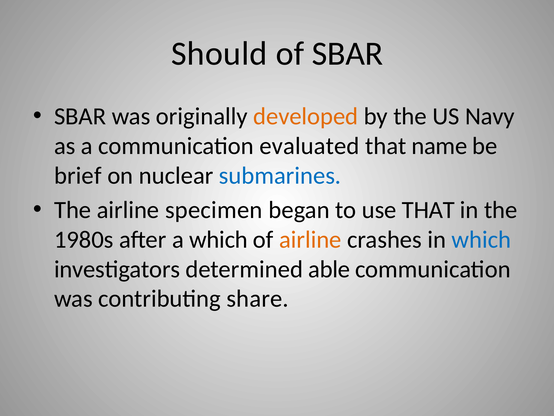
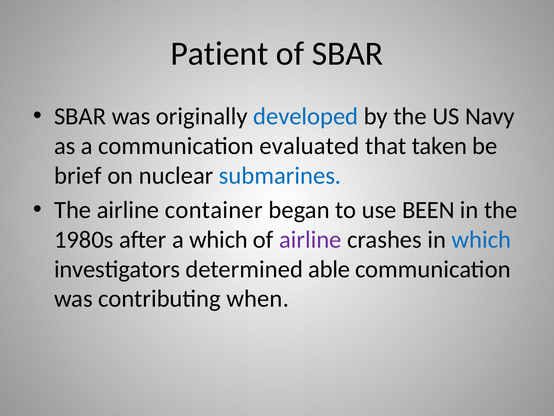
Should: Should -> Patient
developed colour: orange -> blue
name: name -> taken
specimen: specimen -> container
use THAT: THAT -> BEEN
airline at (310, 239) colour: orange -> purple
share: share -> when
